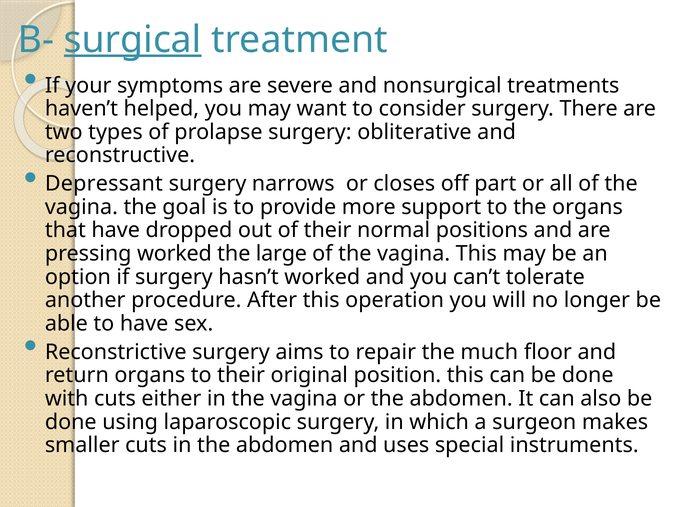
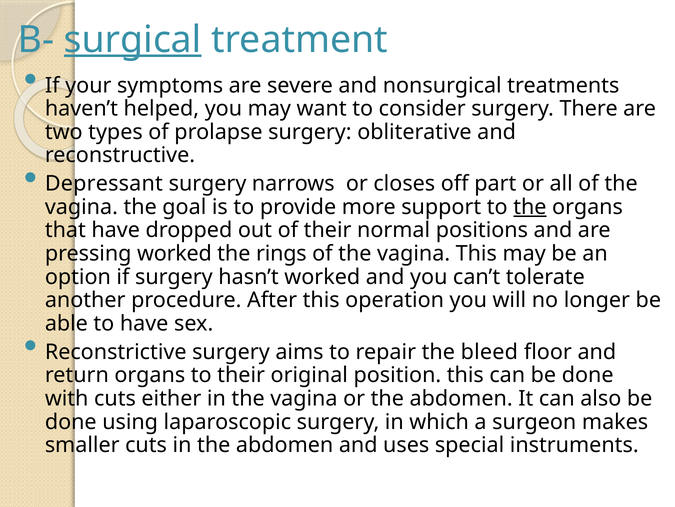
the at (530, 207) underline: none -> present
large: large -> rings
much: much -> bleed
